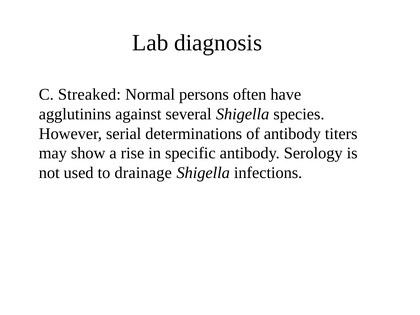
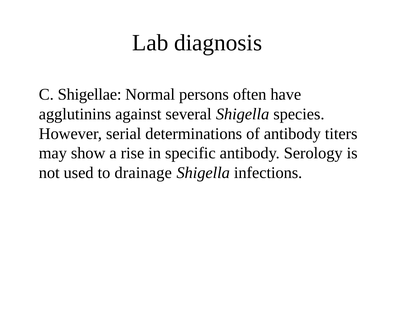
Streaked: Streaked -> Shigellae
